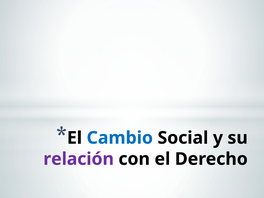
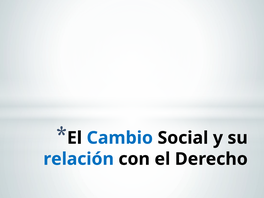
relación colour: purple -> blue
